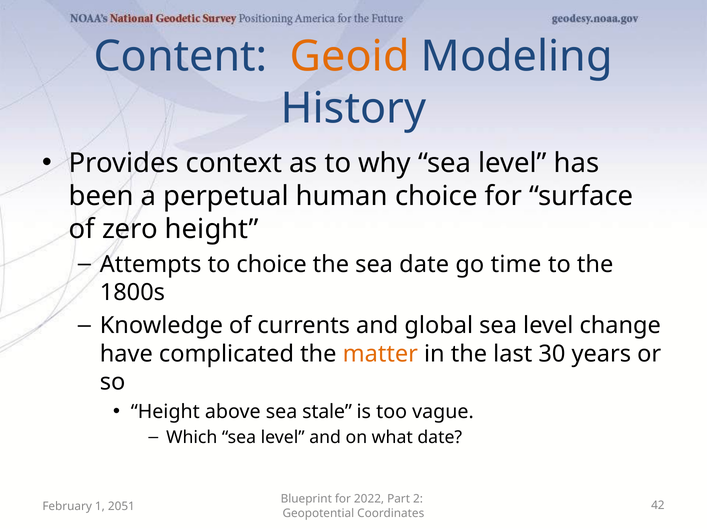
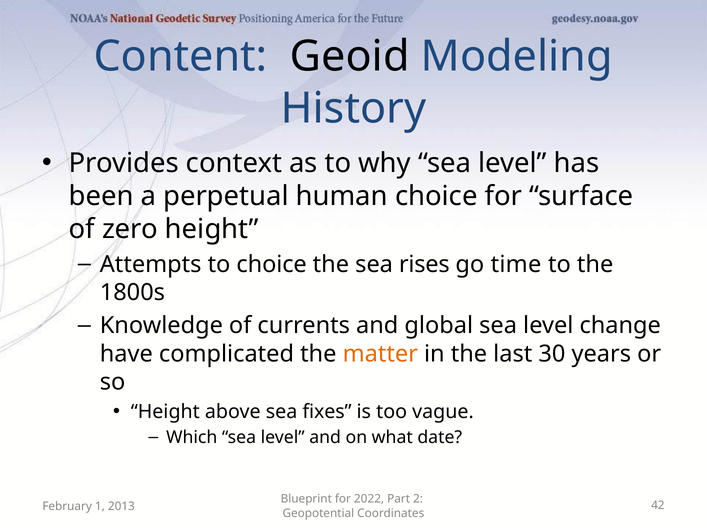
Geoid colour: orange -> black
sea date: date -> rises
stale: stale -> fixes
2051: 2051 -> 2013
